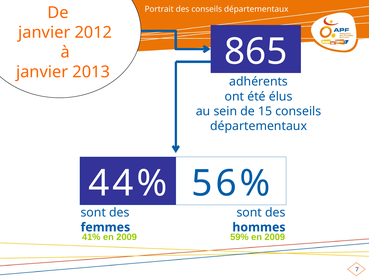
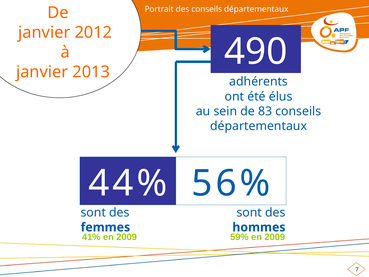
865: 865 -> 490
15: 15 -> 83
